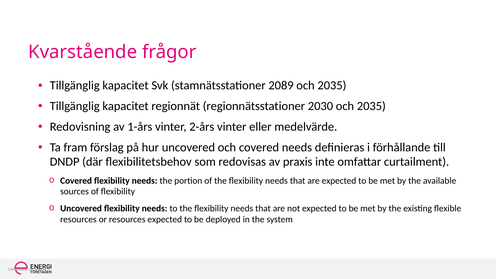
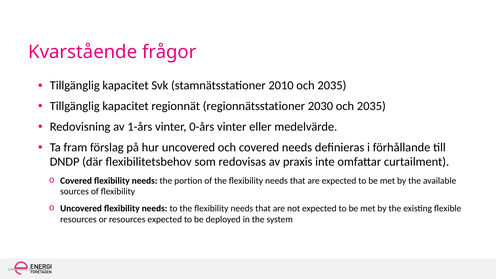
2089: 2089 -> 2010
2-års: 2-års -> 0-års
